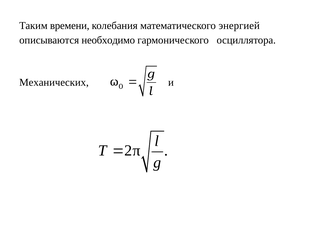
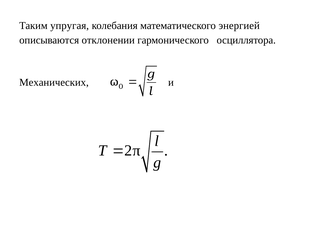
времени: времени -> упругая
необходимо: необходимо -> отклонении
